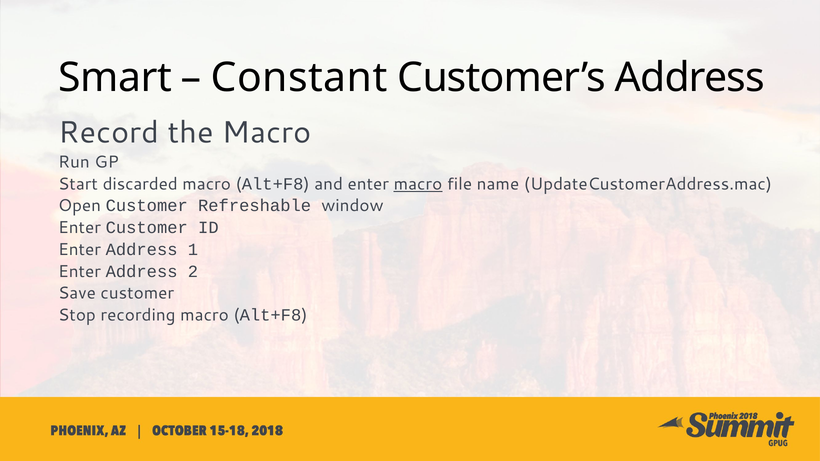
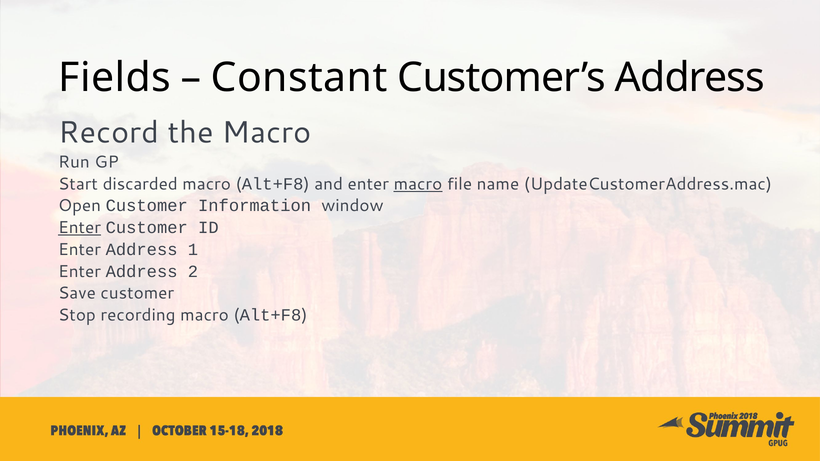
Smart: Smart -> Fields
Refreshable: Refreshable -> Information
Enter at (80, 228) underline: none -> present
